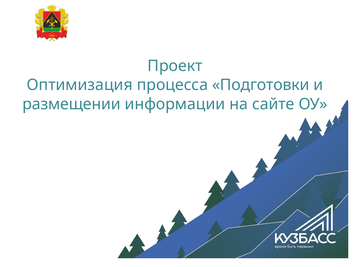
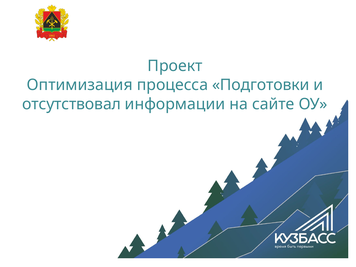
размещении: размещении -> отсутствовал
